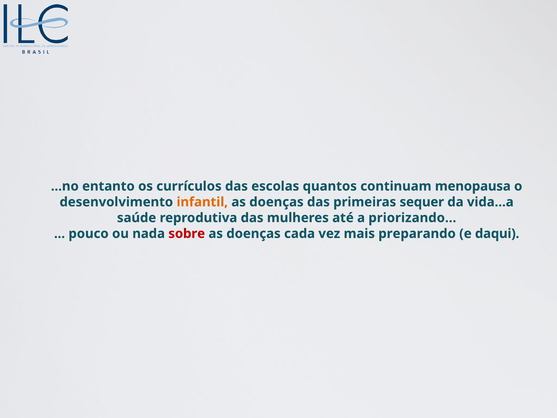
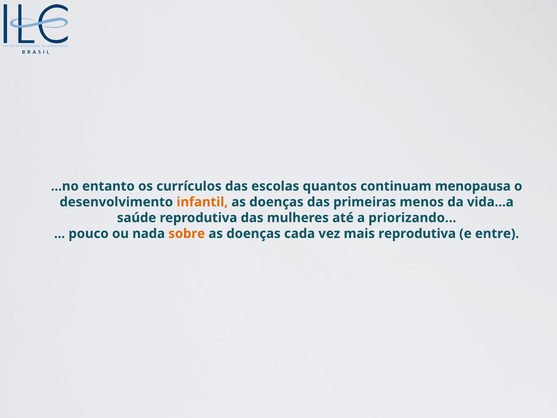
sequer: sequer -> menos
sobre colour: red -> orange
mais preparando: preparando -> reprodutiva
daqui: daqui -> entre
